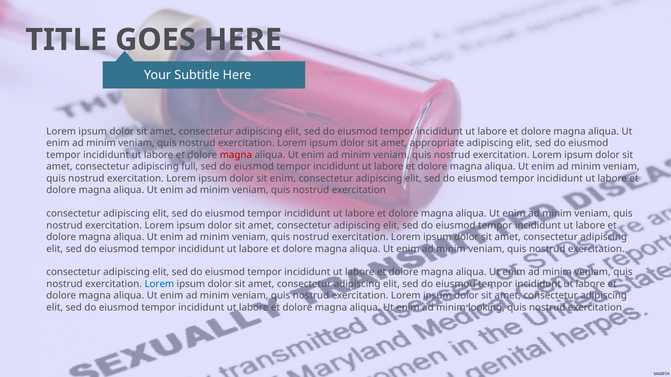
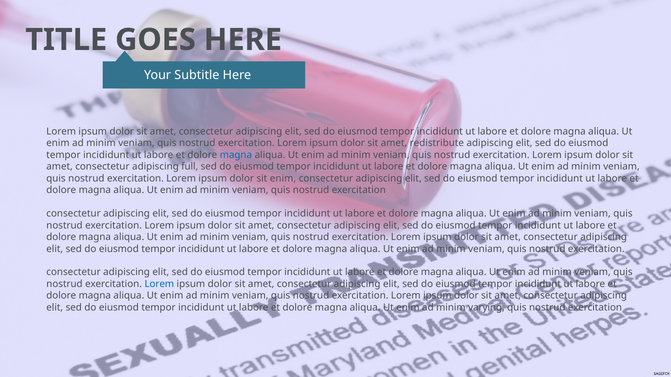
appropriate: appropriate -> redistribute
magna at (236, 155) colour: red -> blue
looking: looking -> varying
